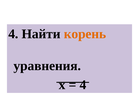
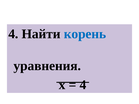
корень colour: orange -> blue
